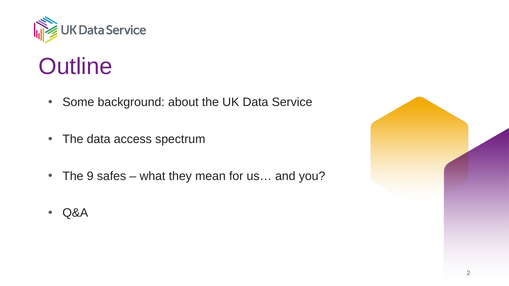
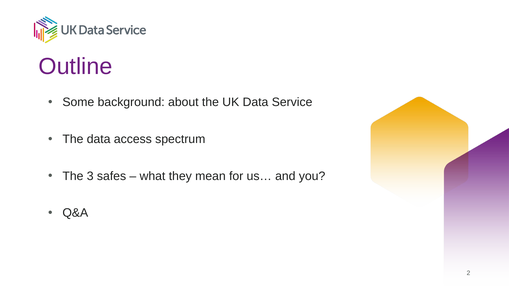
9: 9 -> 3
